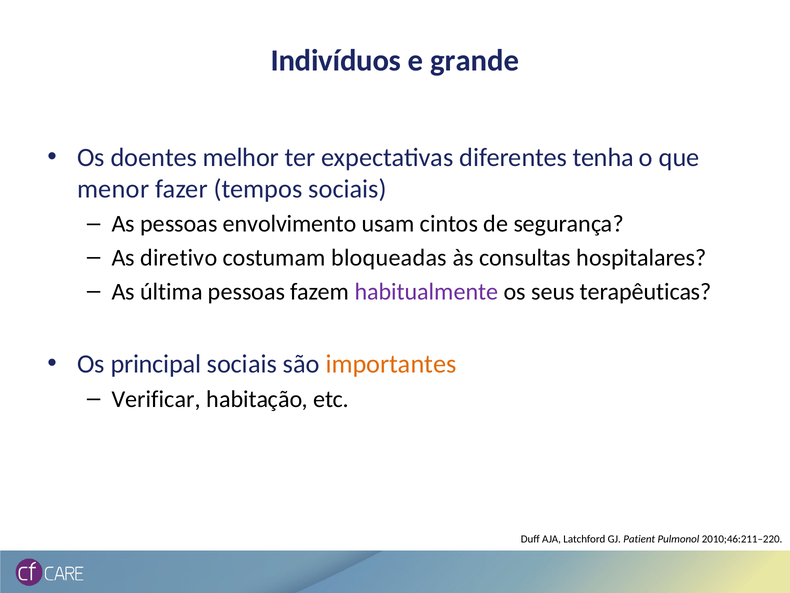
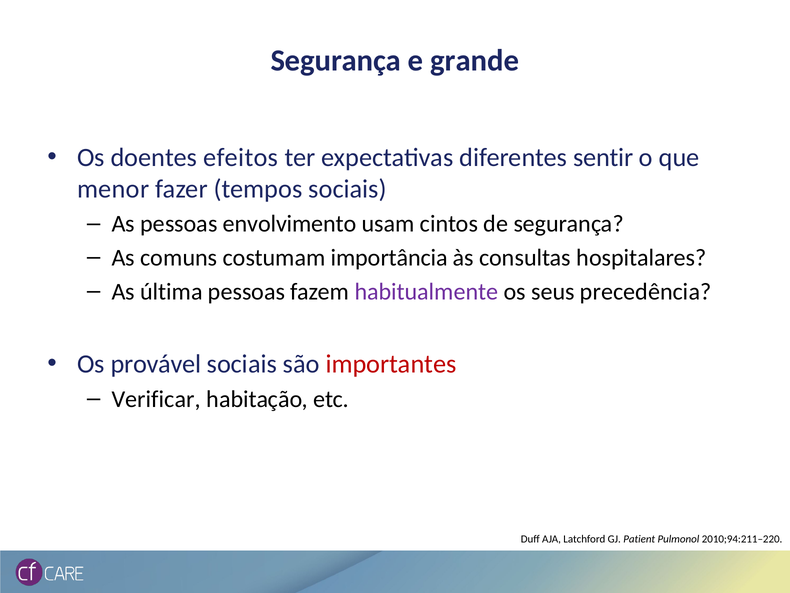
Indivíduos at (336, 61): Indivíduos -> Segurança
melhor: melhor -> efeitos
tenha: tenha -> sentir
diretivo: diretivo -> comuns
bloqueadas: bloqueadas -> importância
terapêuticas: terapêuticas -> precedência
principal: principal -> provável
importantes colour: orange -> red
2010;46:211–220: 2010;46:211–220 -> 2010;94:211–220
